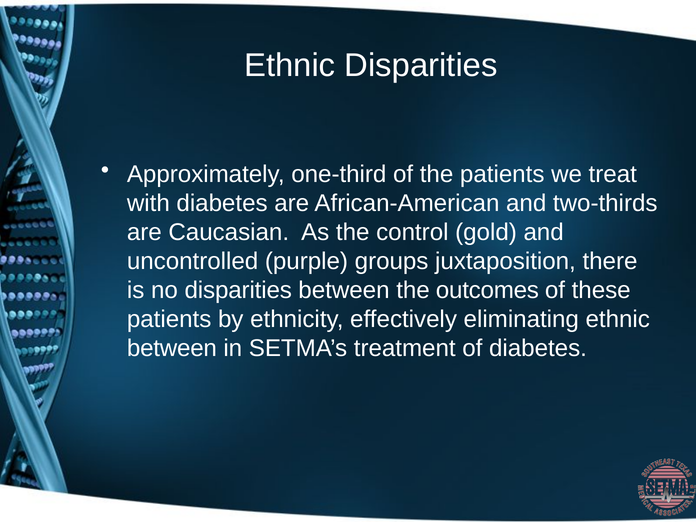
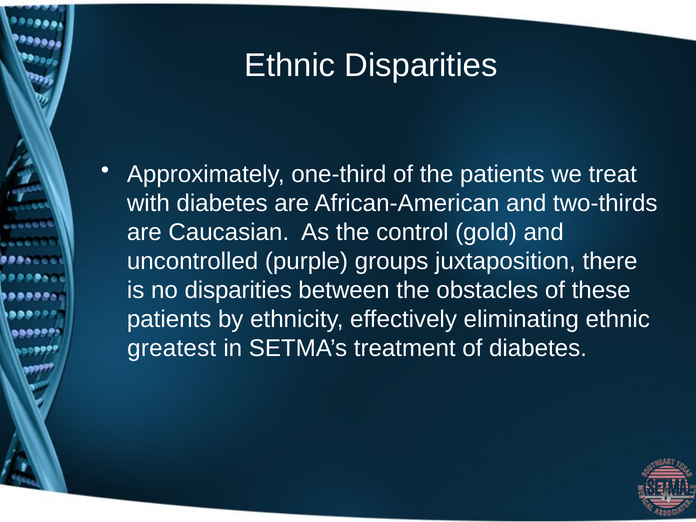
outcomes: outcomes -> obstacles
between at (172, 348): between -> greatest
